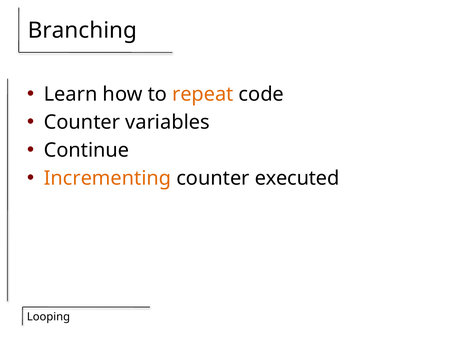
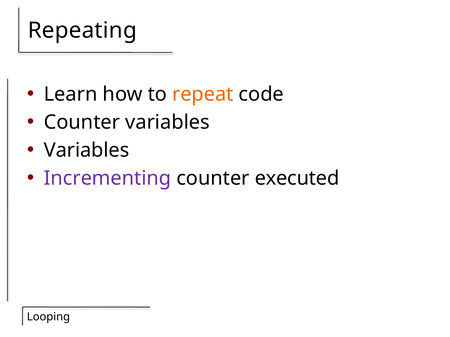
Branching: Branching -> Repeating
Continue at (87, 150): Continue -> Variables
Incrementing colour: orange -> purple
